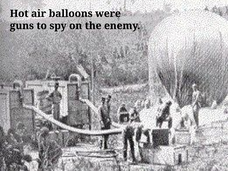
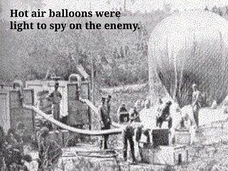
guns: guns -> light
